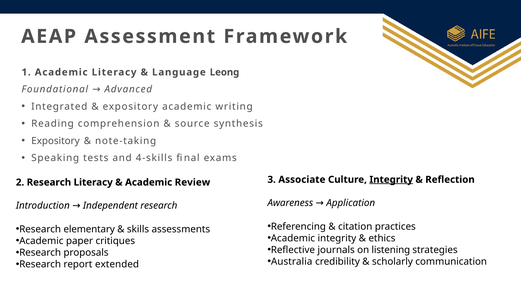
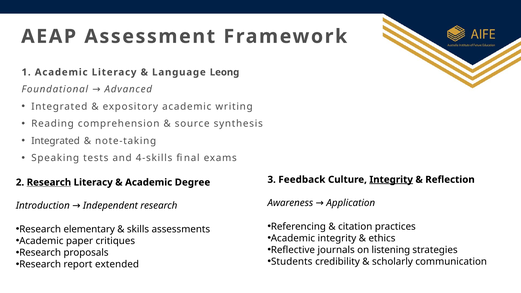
Expository at (56, 141): Expository -> Integrated
Associate: Associate -> Feedback
Research at (49, 182) underline: none -> present
Review: Review -> Degree
Australia: Australia -> Students
